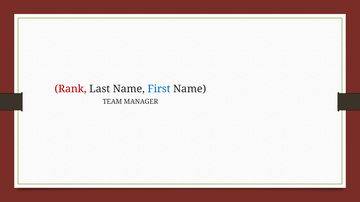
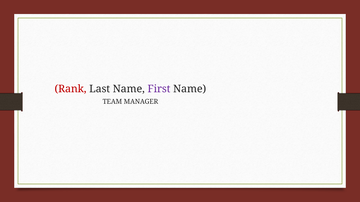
First colour: blue -> purple
